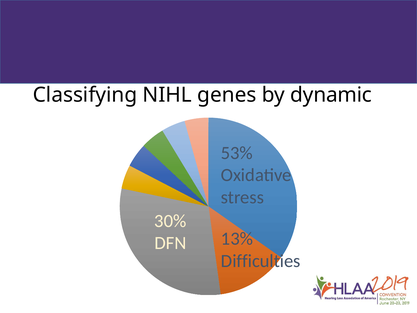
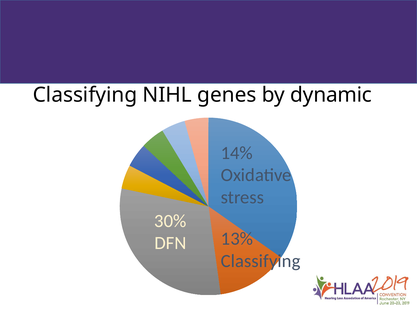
53%: 53% -> 14%
Difficulties at (261, 261): Difficulties -> Classifying
